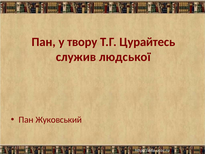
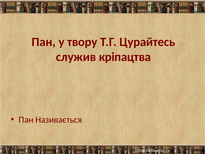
людської: людської -> кріпацтва
Жуковський: Жуковський -> Називається
